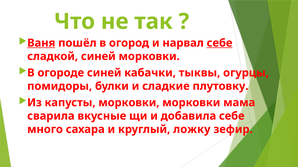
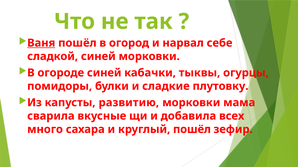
себе at (220, 43) underline: present -> none
капусты морковки: морковки -> развитию
добавила себе: себе -> всех
круглый ложку: ложку -> пошёл
